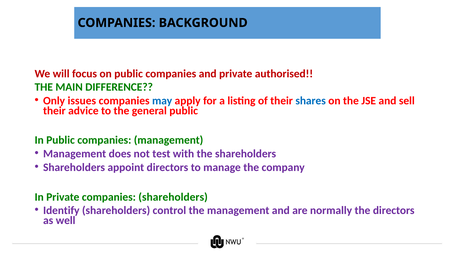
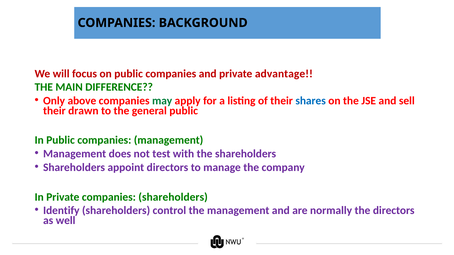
authorised: authorised -> advantage
issues: issues -> above
may colour: blue -> green
advice: advice -> drawn
